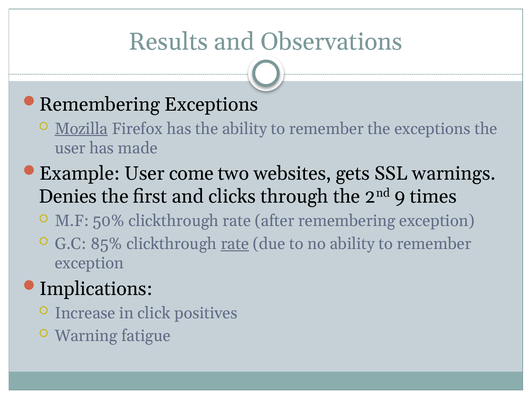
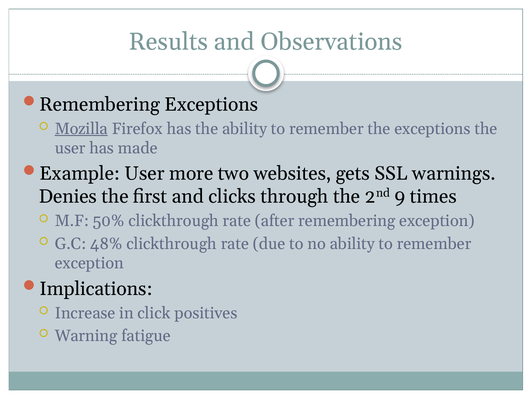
come: come -> more
85%: 85% -> 48%
rate at (235, 244) underline: present -> none
